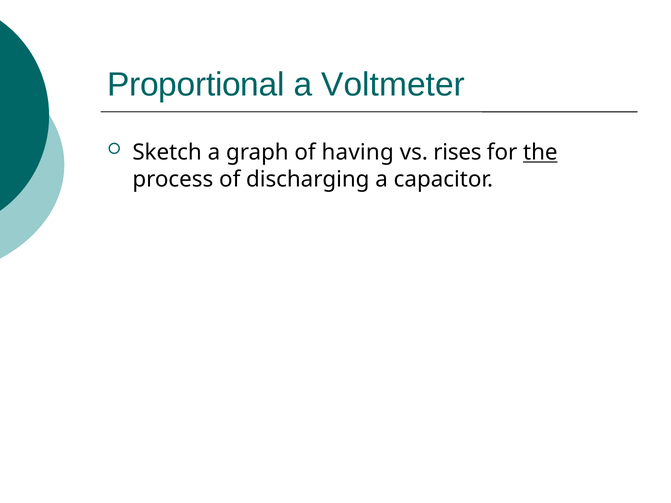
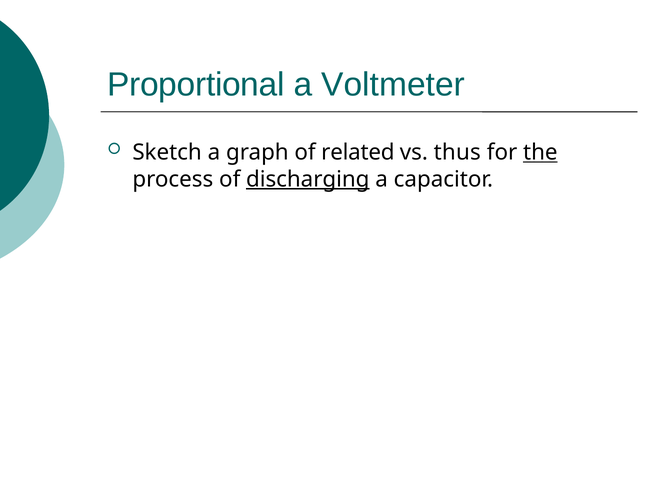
having: having -> related
rises: rises -> thus
discharging underline: none -> present
